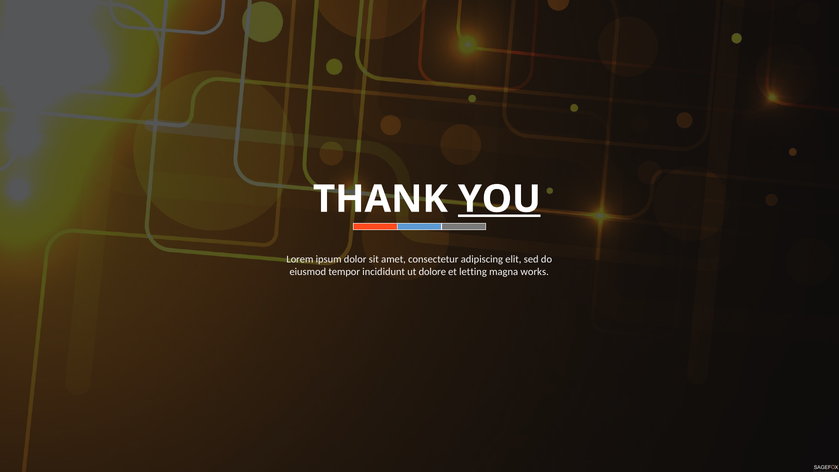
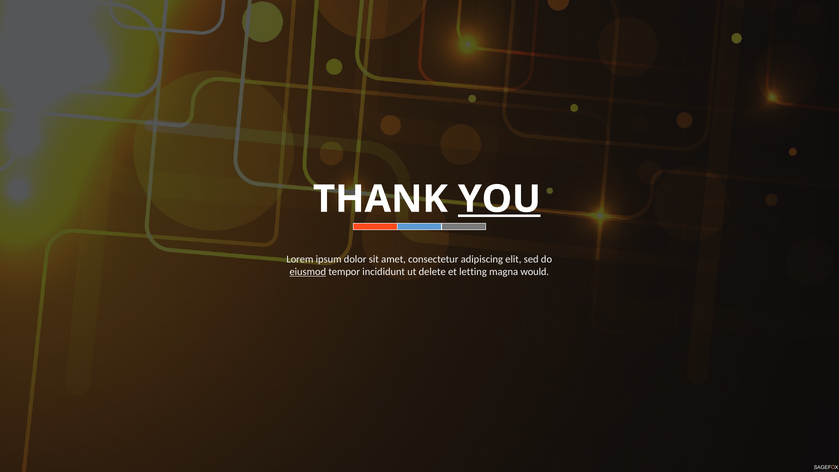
eiusmod underline: none -> present
dolore: dolore -> delete
works: works -> would
